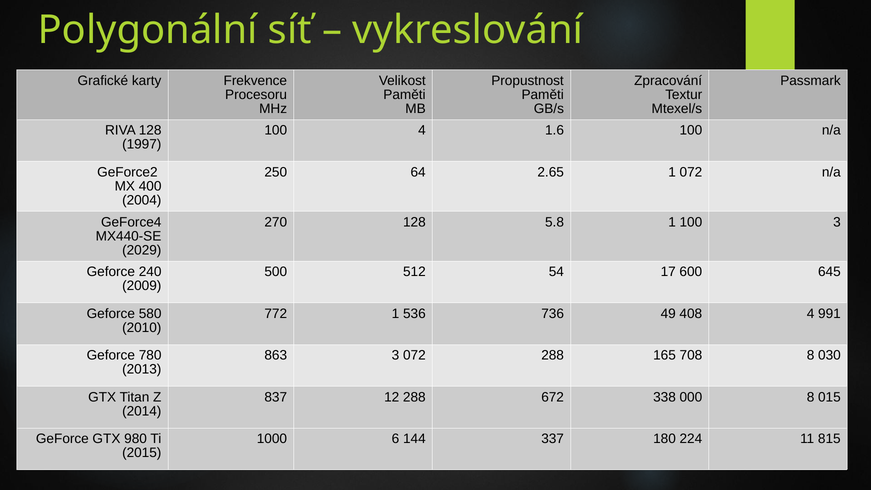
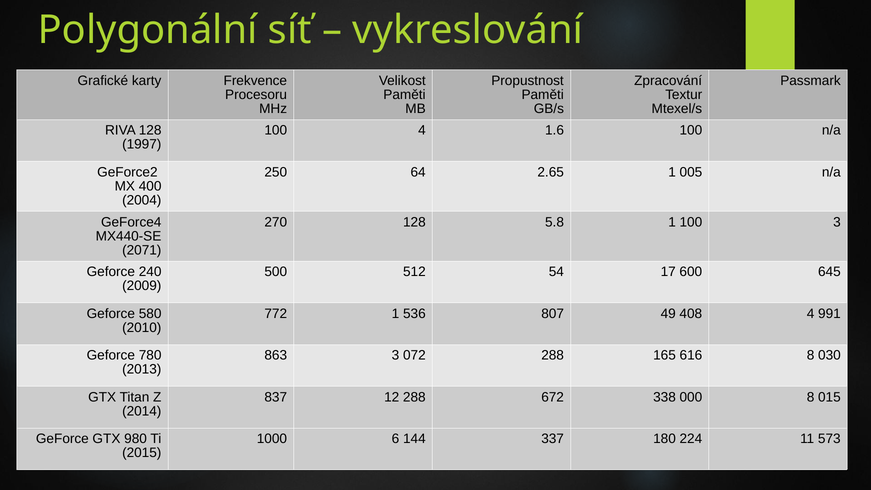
1 072: 072 -> 005
2029: 2029 -> 2071
736: 736 -> 807
708: 708 -> 616
815: 815 -> 573
